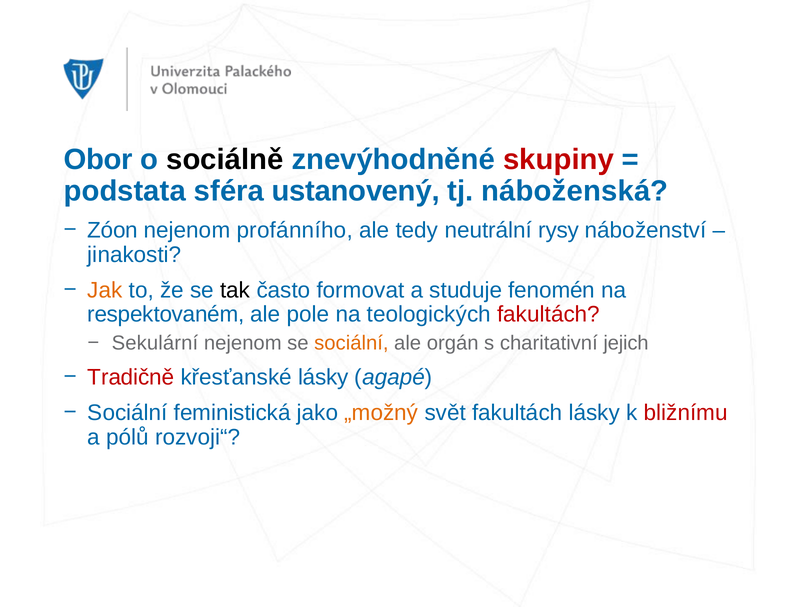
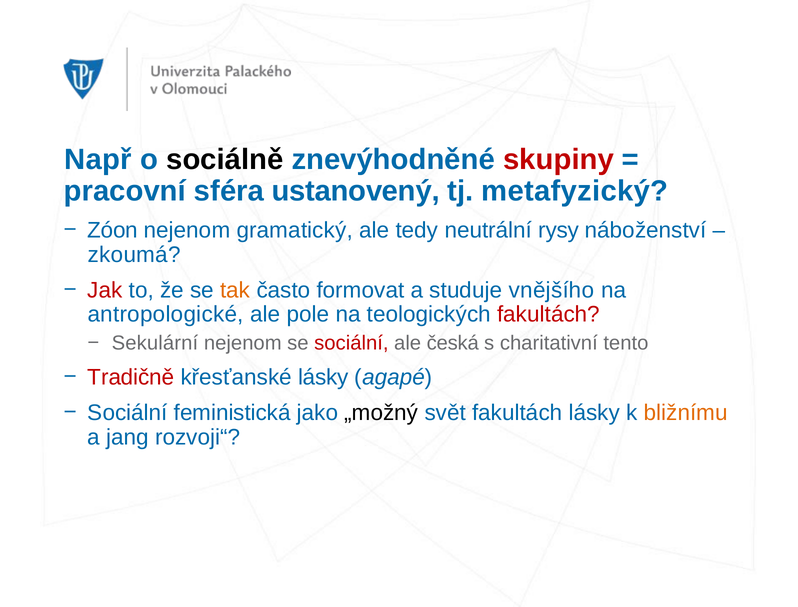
Obor: Obor -> Např
podstata: podstata -> pracovní
náboženská: náboženská -> metafyzický
profánního: profánního -> gramatický
jinakosti: jinakosti -> zkoumá
Jak colour: orange -> red
tak colour: black -> orange
fenomén: fenomén -> vnějšího
respektovaném: respektovaném -> antropologické
sociální at (351, 343) colour: orange -> red
orgán: orgán -> česká
jejich: jejich -> tento
„možný colour: orange -> black
bližnímu colour: red -> orange
pólů: pólů -> jang
